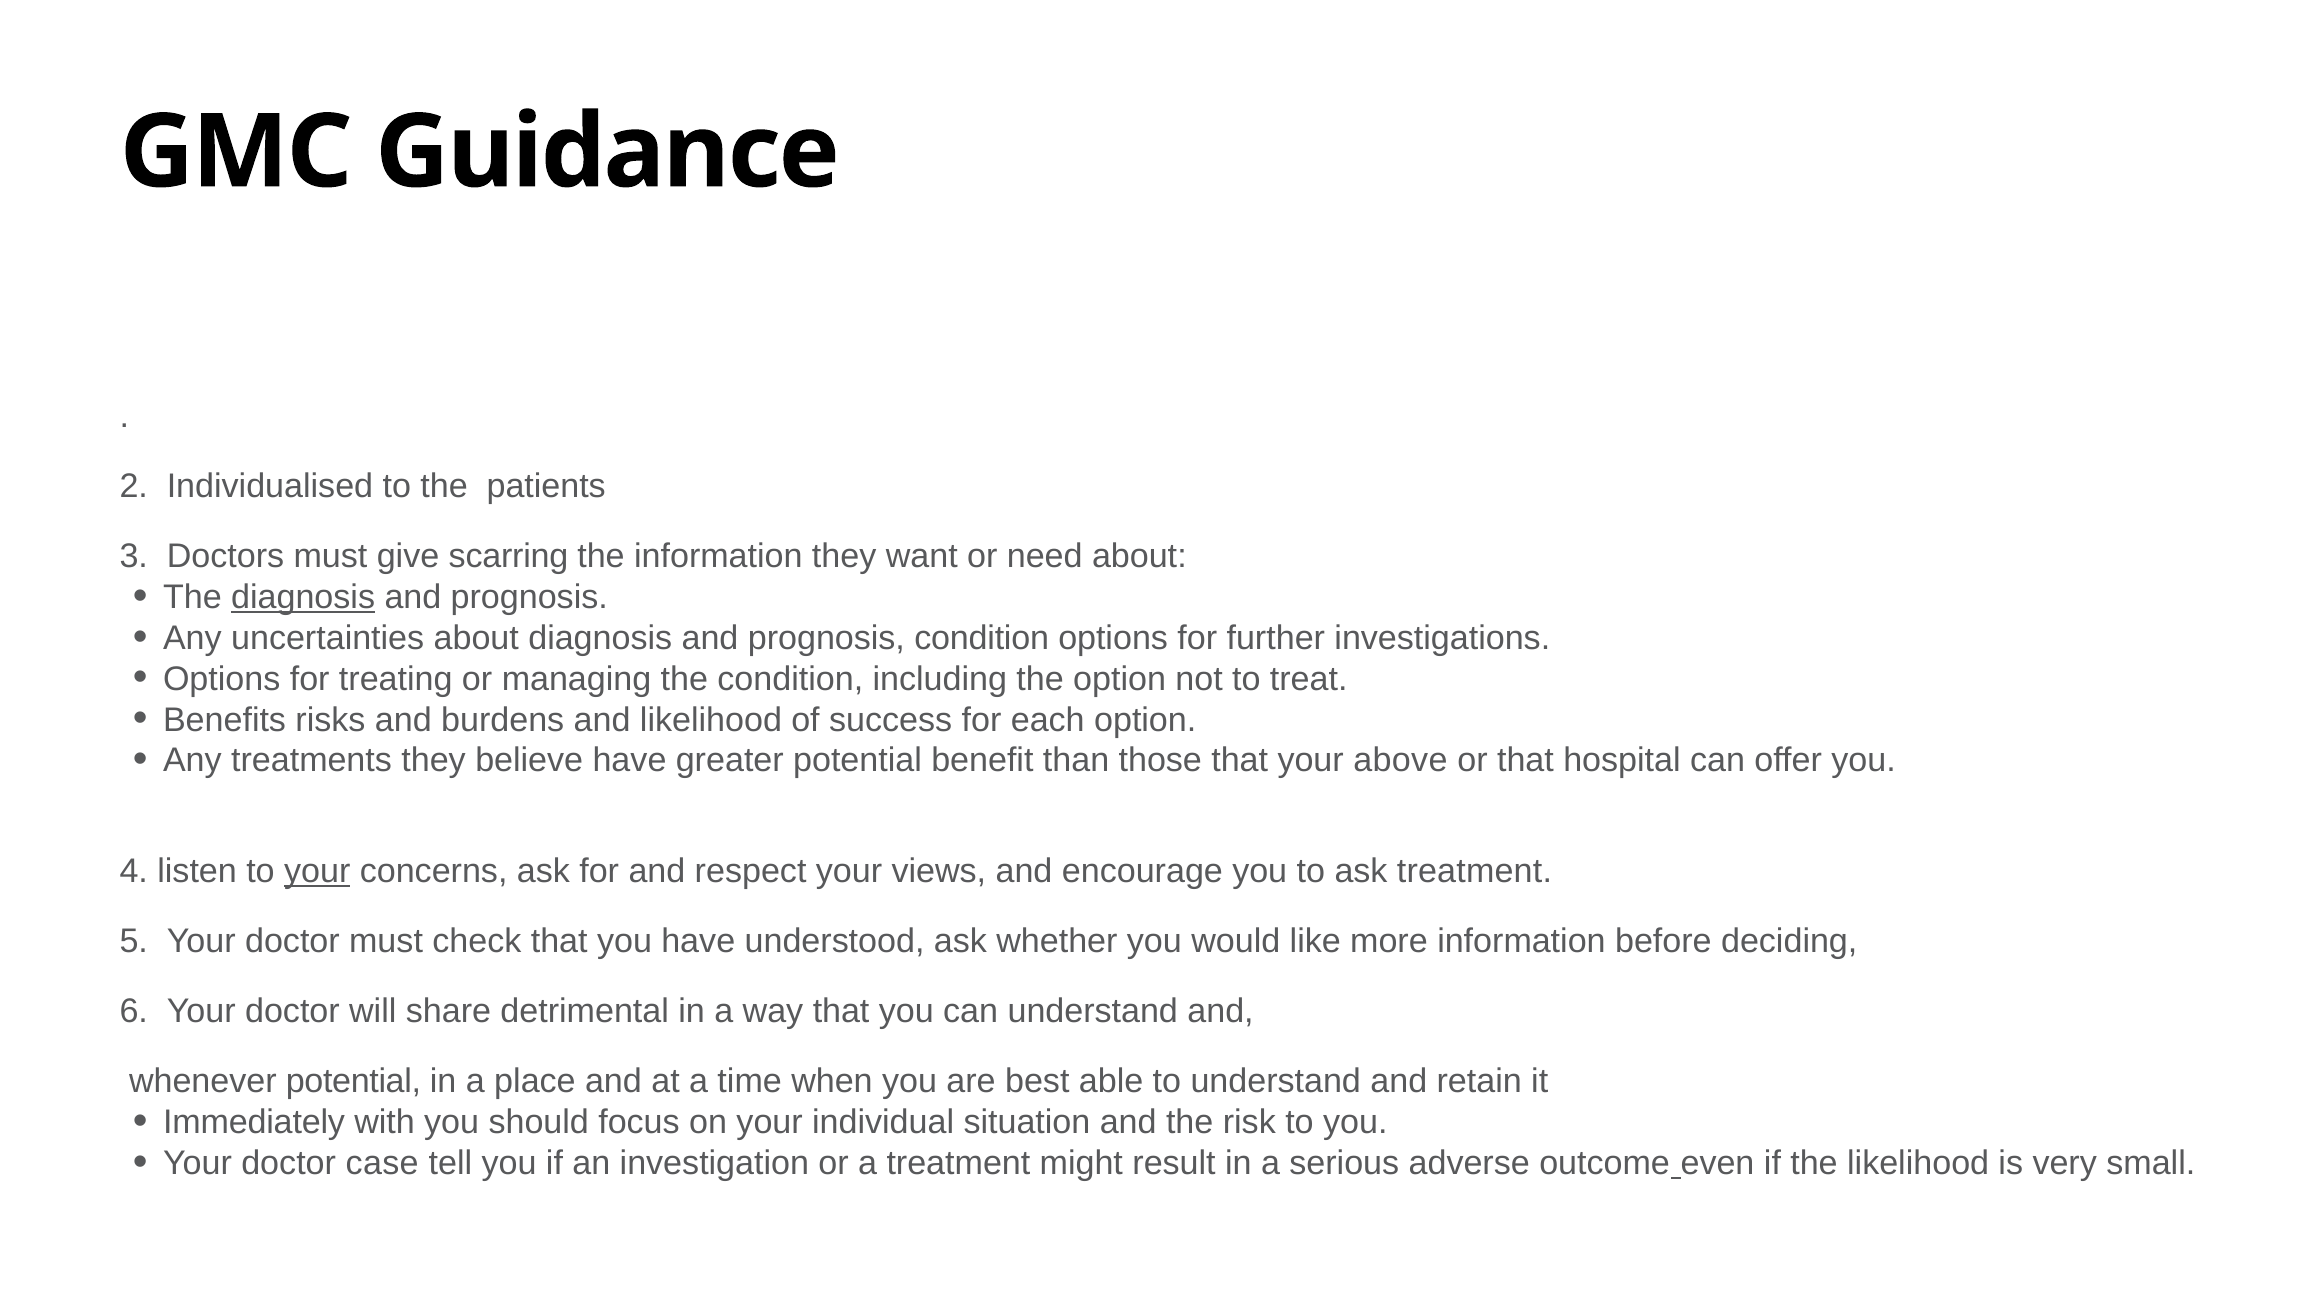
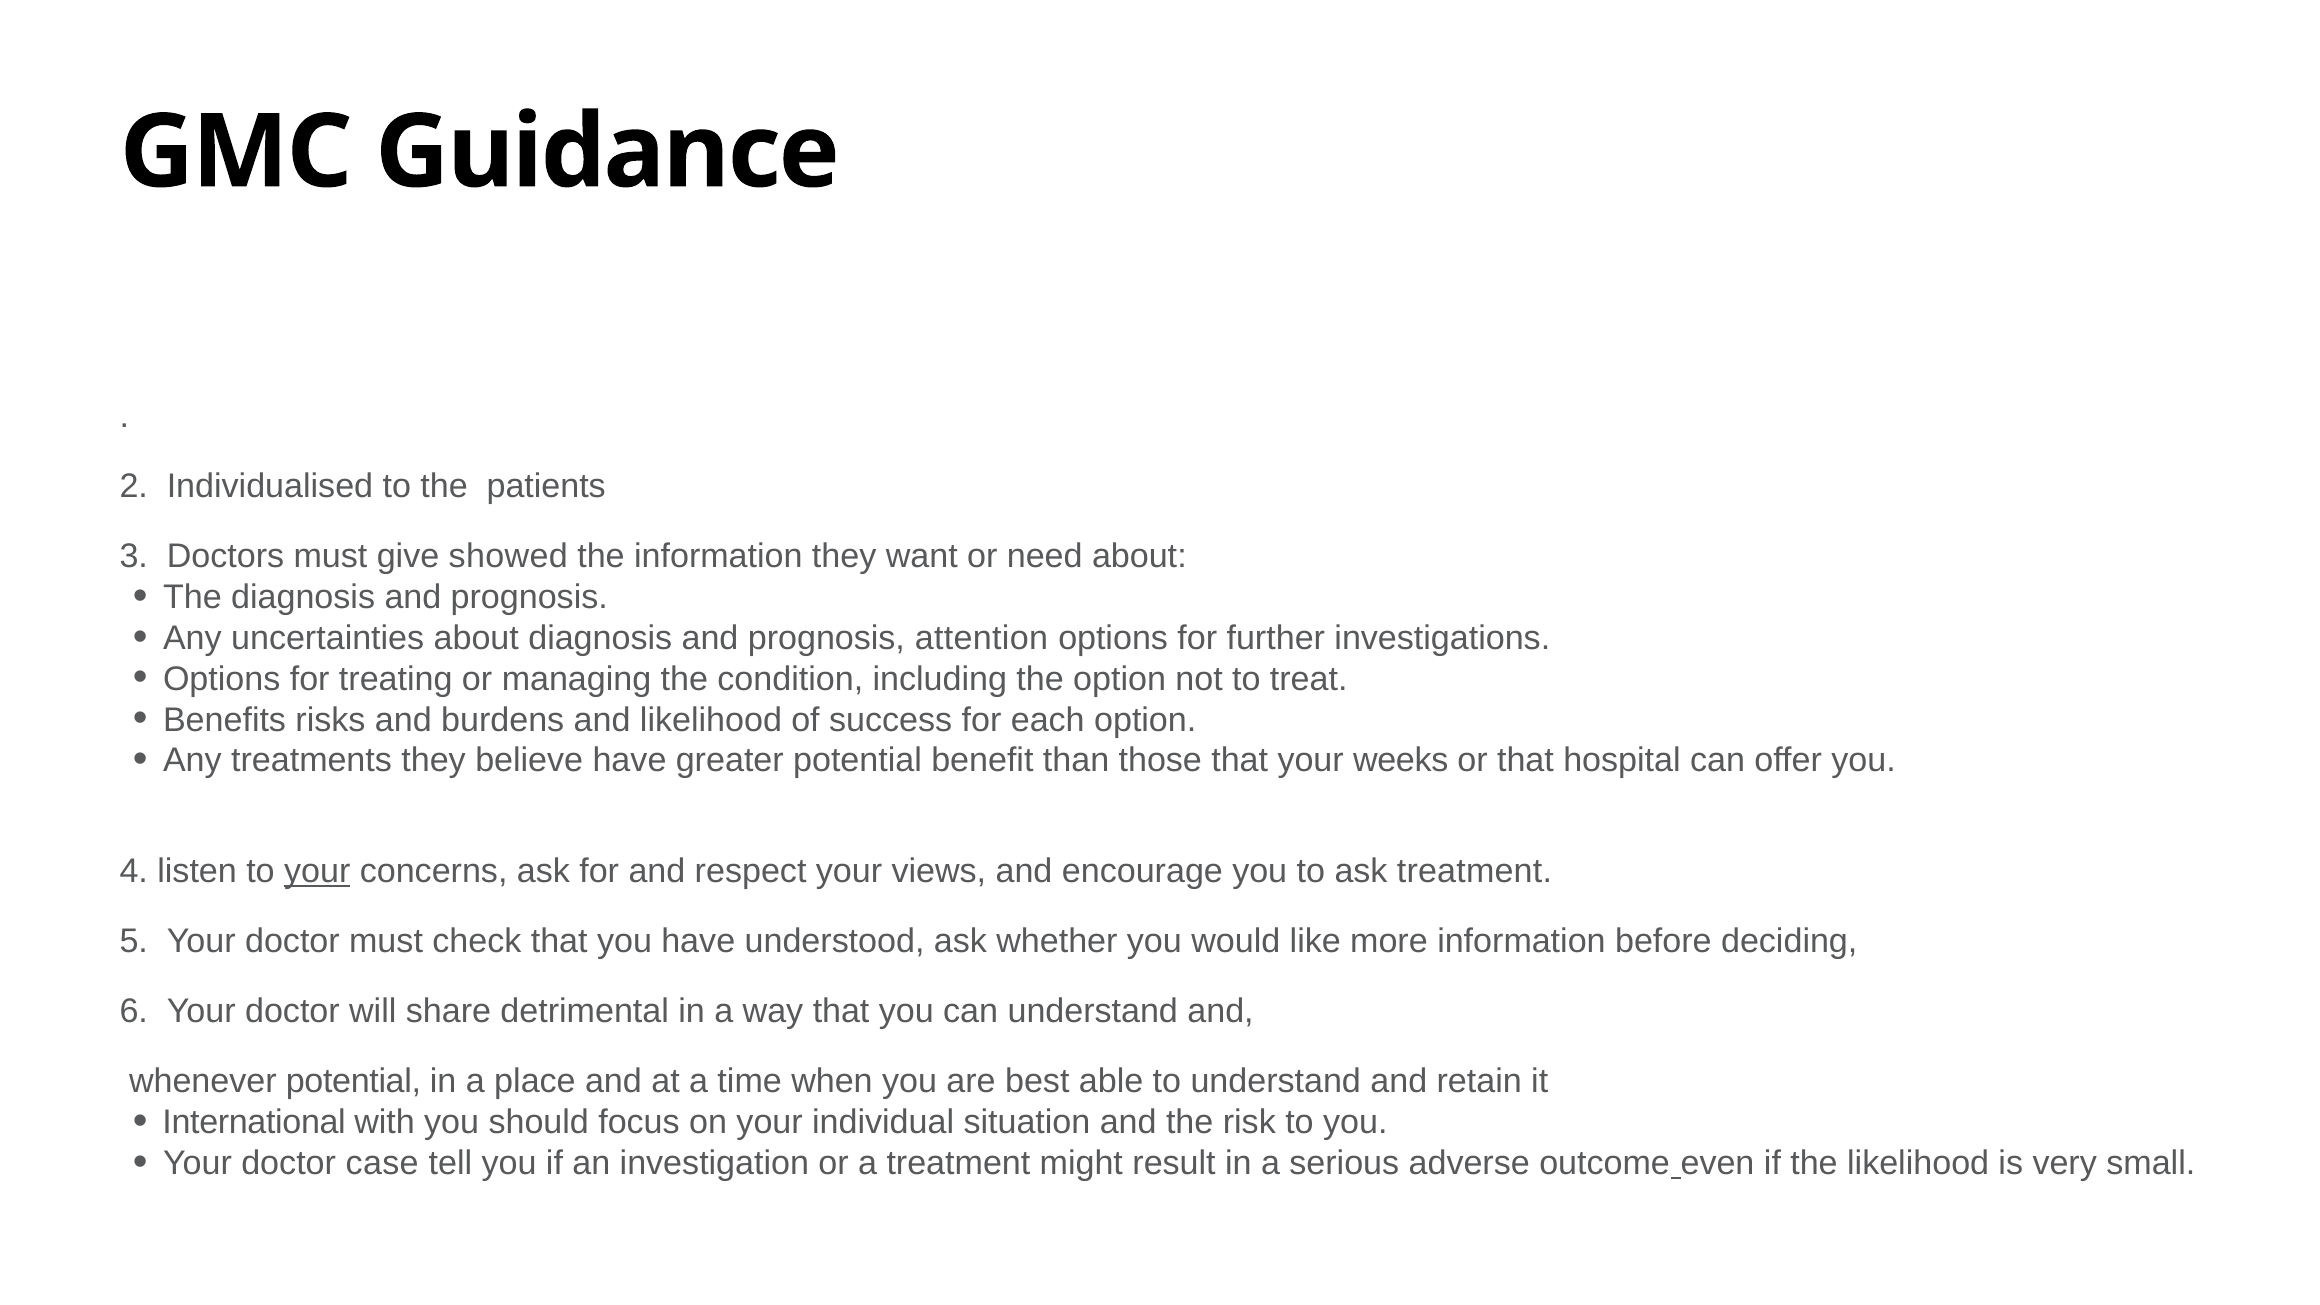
scarring: scarring -> showed
diagnosis at (303, 597) underline: present -> none
prognosis condition: condition -> attention
above: above -> weeks
Immediately: Immediately -> International
